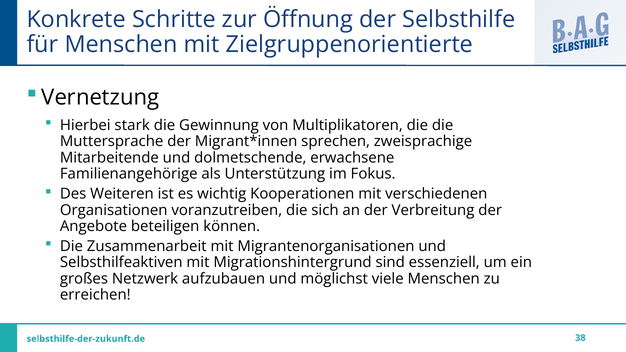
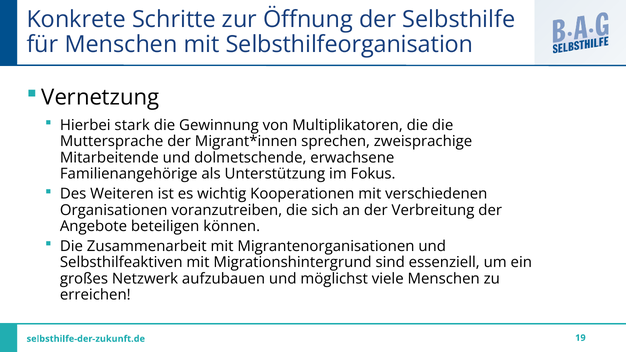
Zielgruppenorientierte: Zielgruppenorientierte -> Selbsthilfeorganisation
38: 38 -> 19
